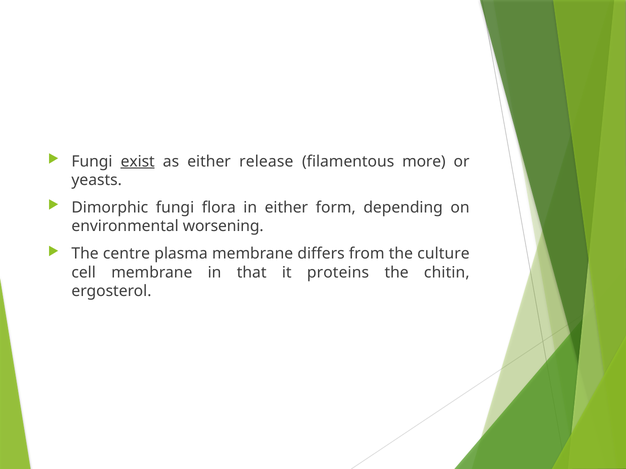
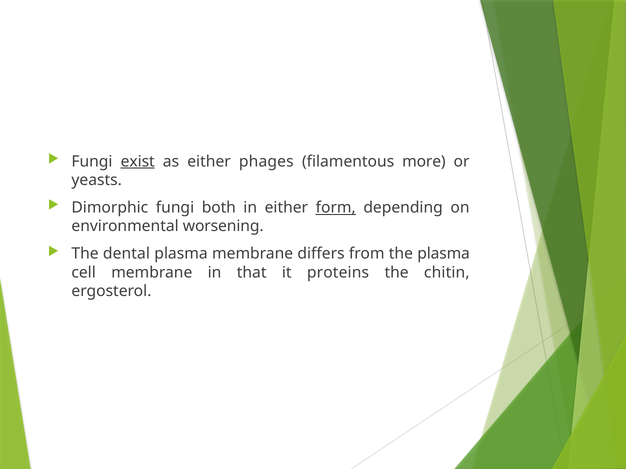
release: release -> phages
flora: flora -> both
form underline: none -> present
centre: centre -> dental
the culture: culture -> plasma
